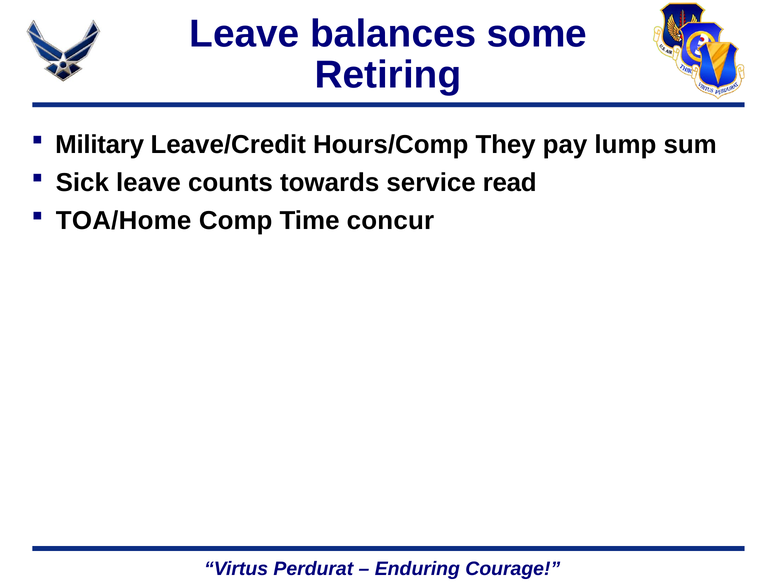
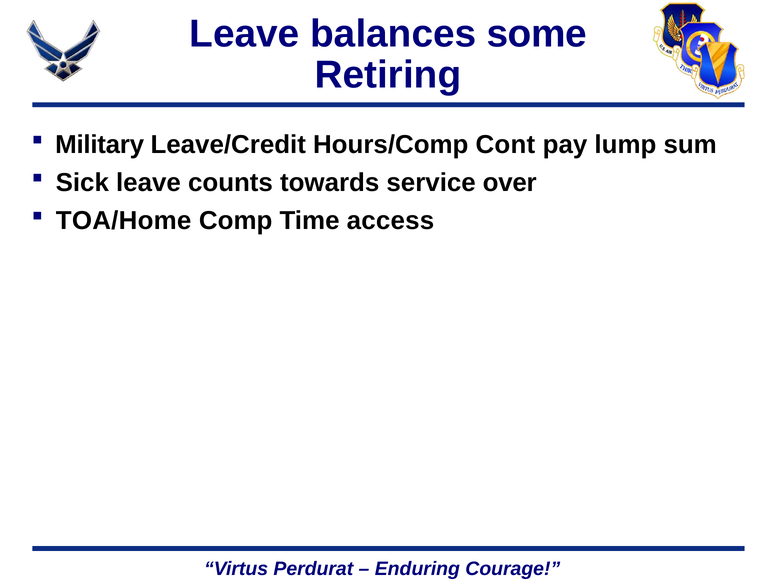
They: They -> Cont
read: read -> over
concur: concur -> access
